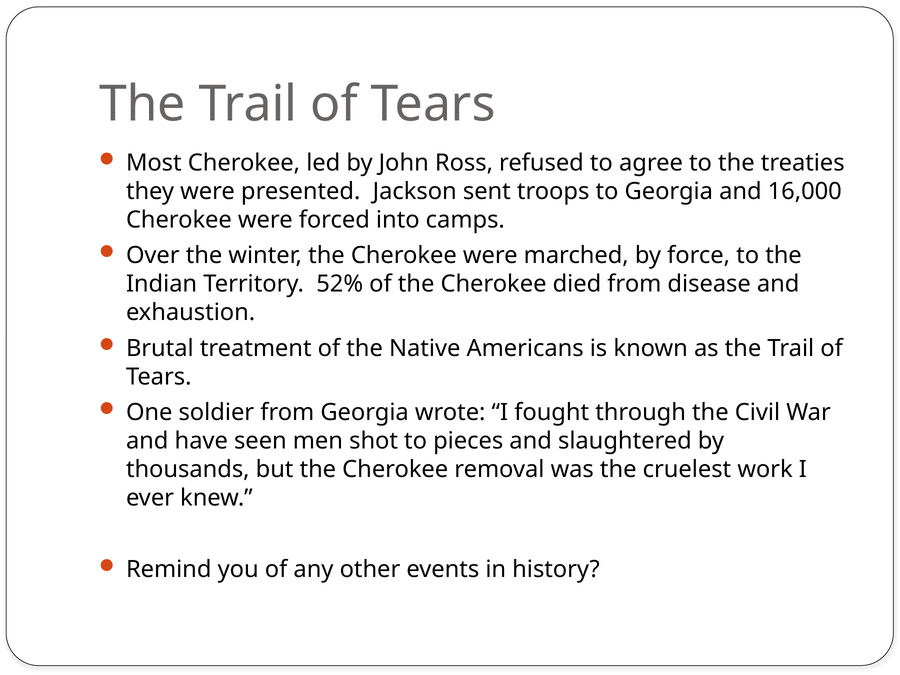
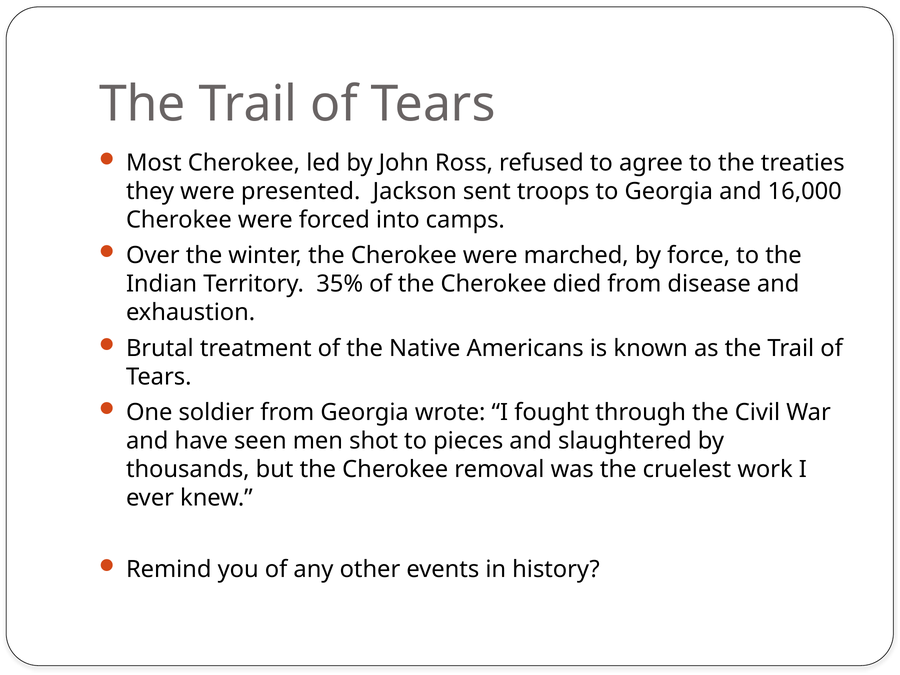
52%: 52% -> 35%
